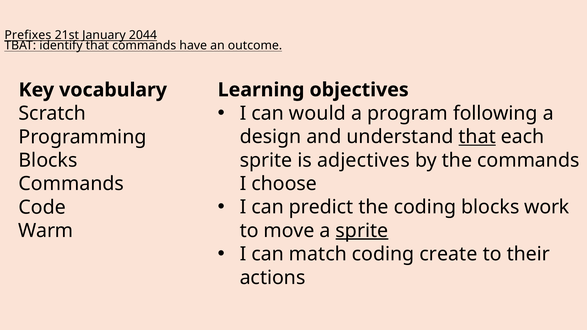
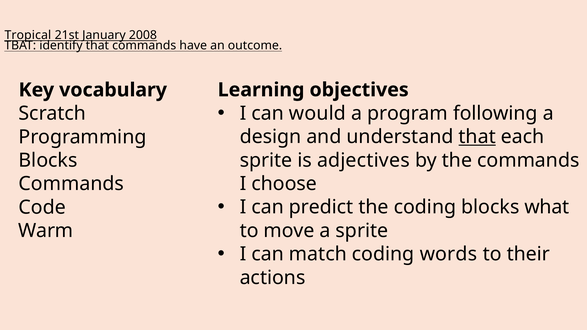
Prefixes: Prefixes -> Tropical
2044: 2044 -> 2008
work: work -> what
sprite at (362, 231) underline: present -> none
create: create -> words
